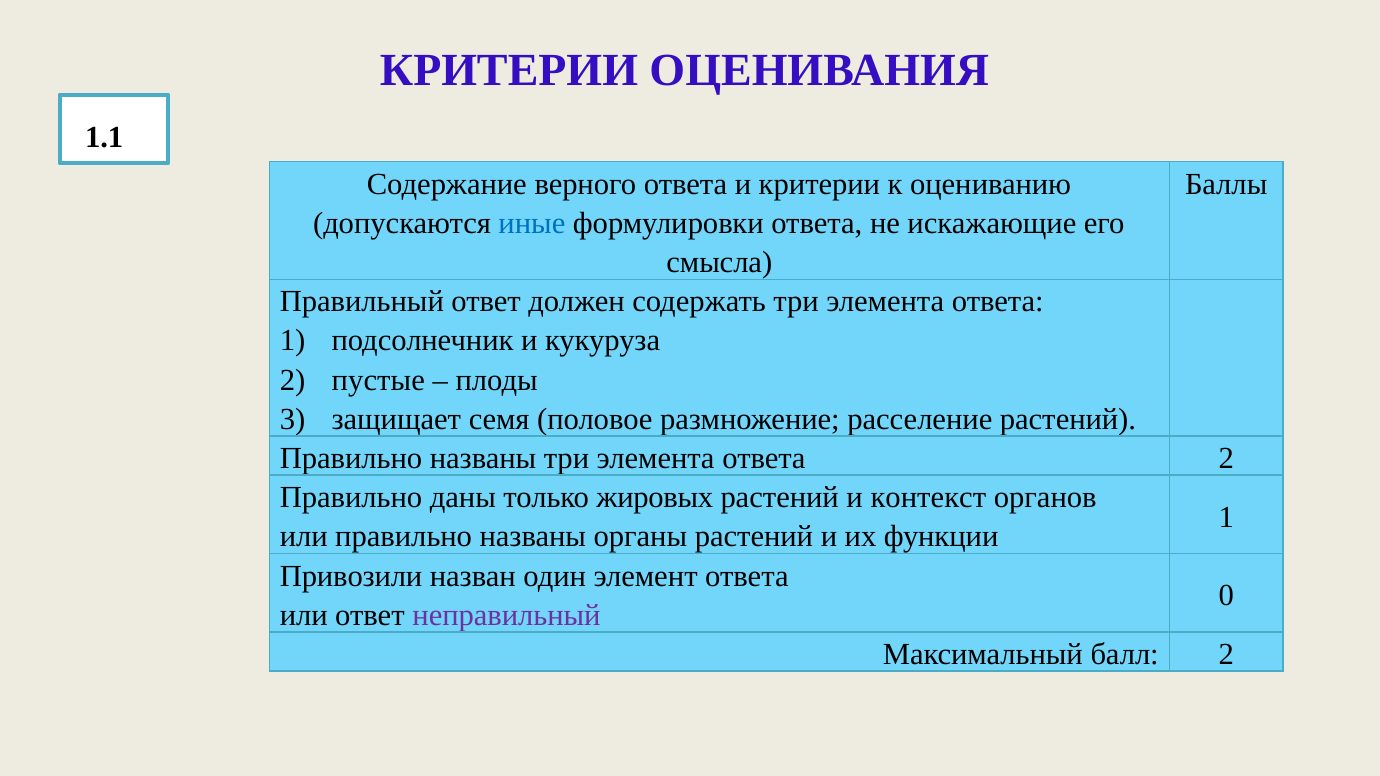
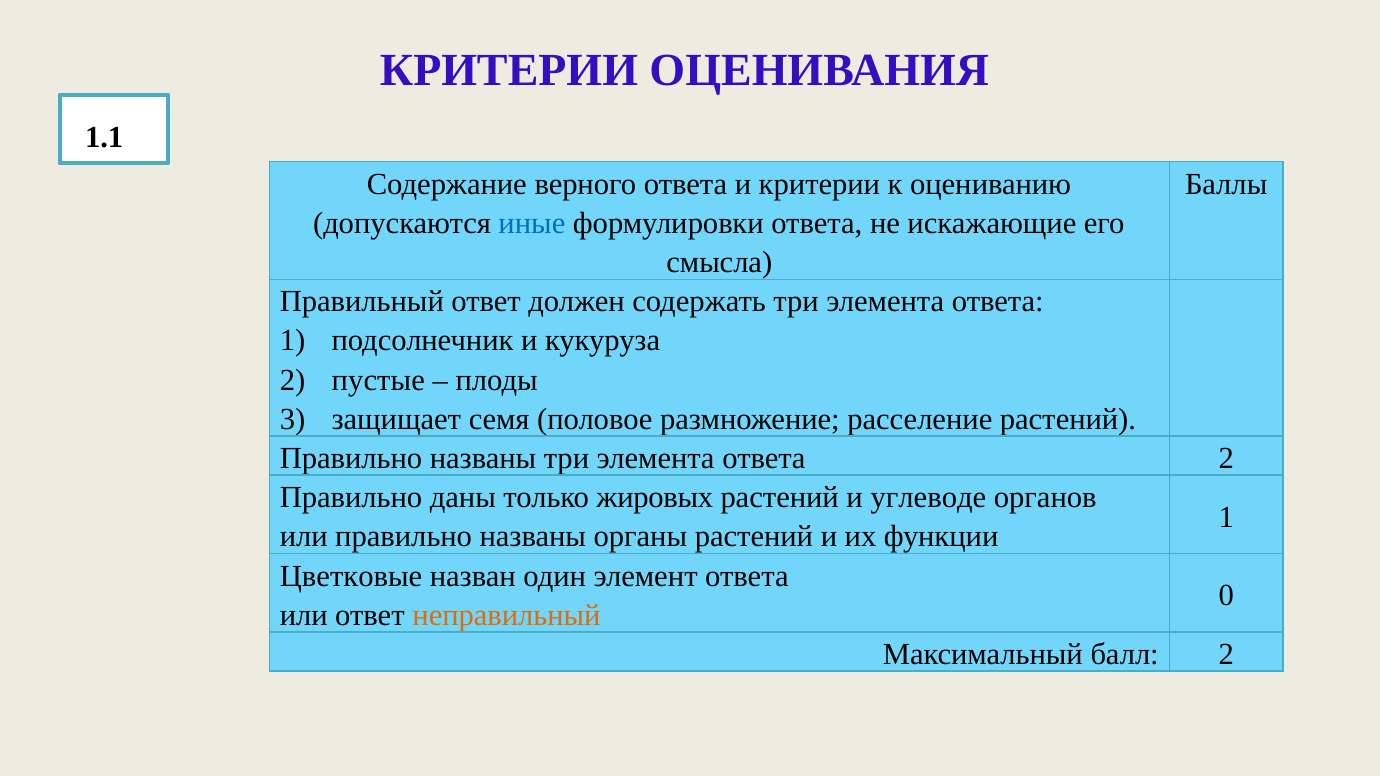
контекст: контекст -> углеводе
Привозили: Привозили -> Цветковые
неправильный colour: purple -> orange
